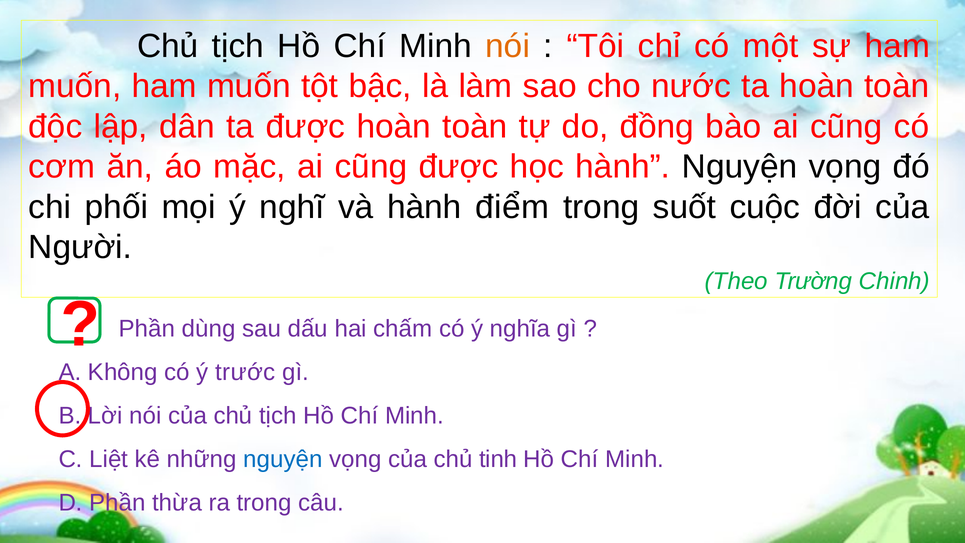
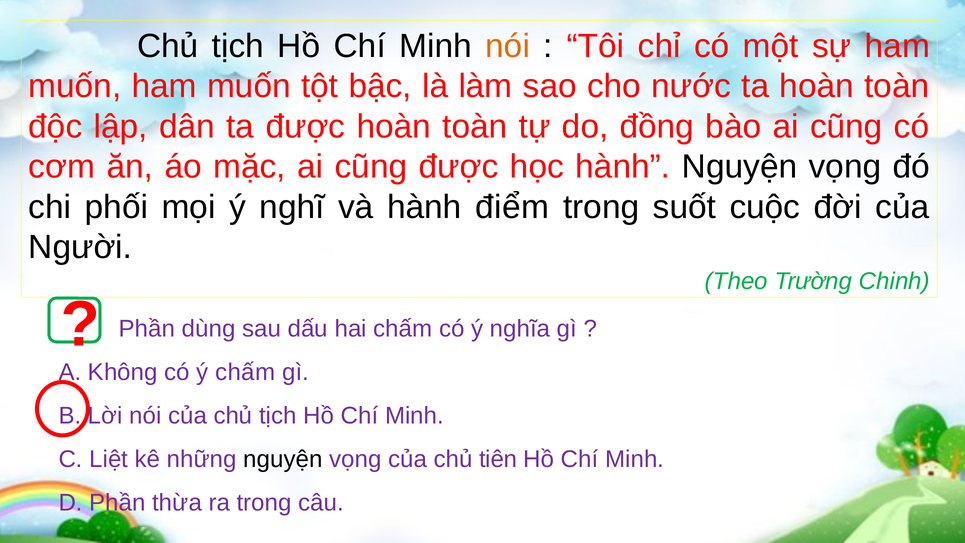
ý trước: trước -> chấm
nguyện at (283, 459) colour: blue -> black
tinh: tinh -> tiên
